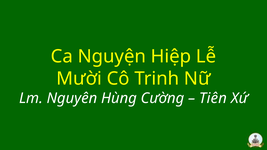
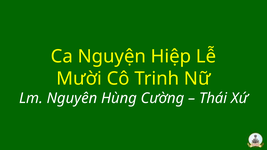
Tiên: Tiên -> Thái
